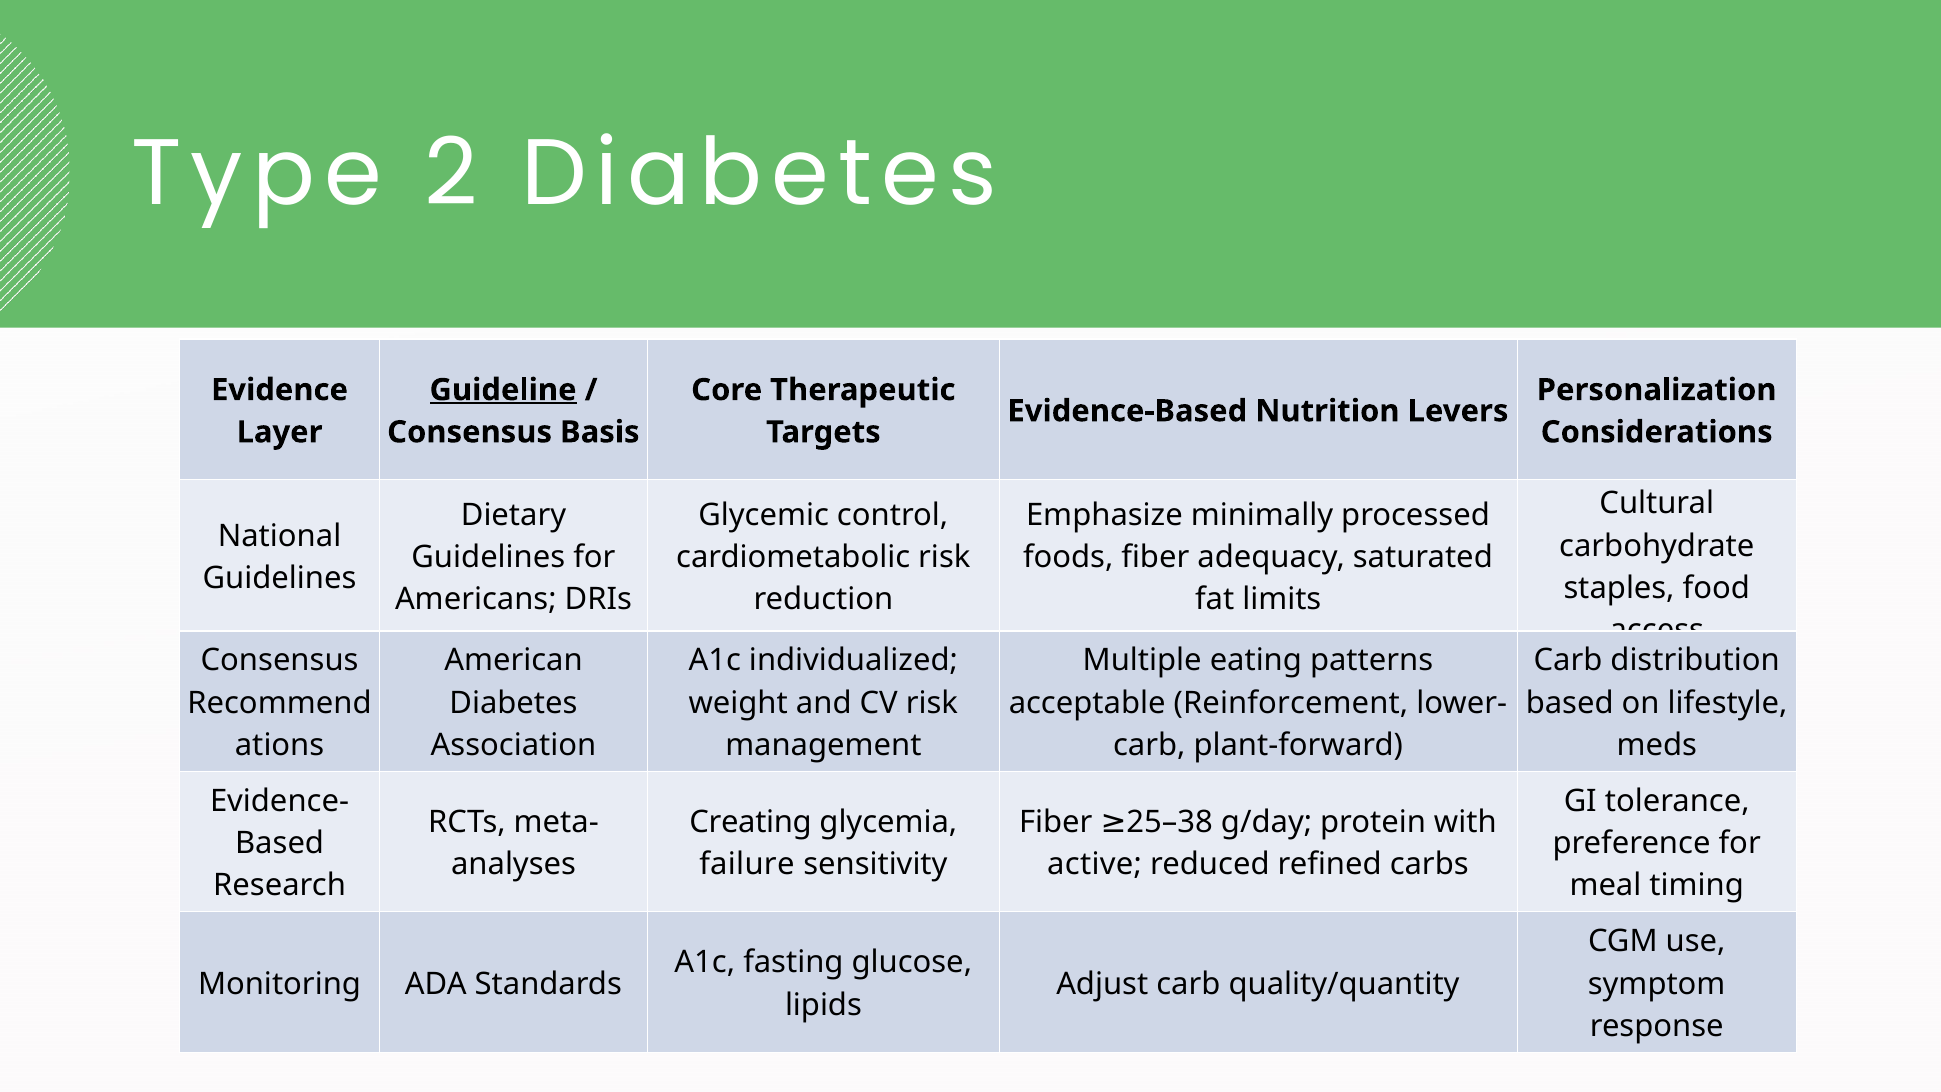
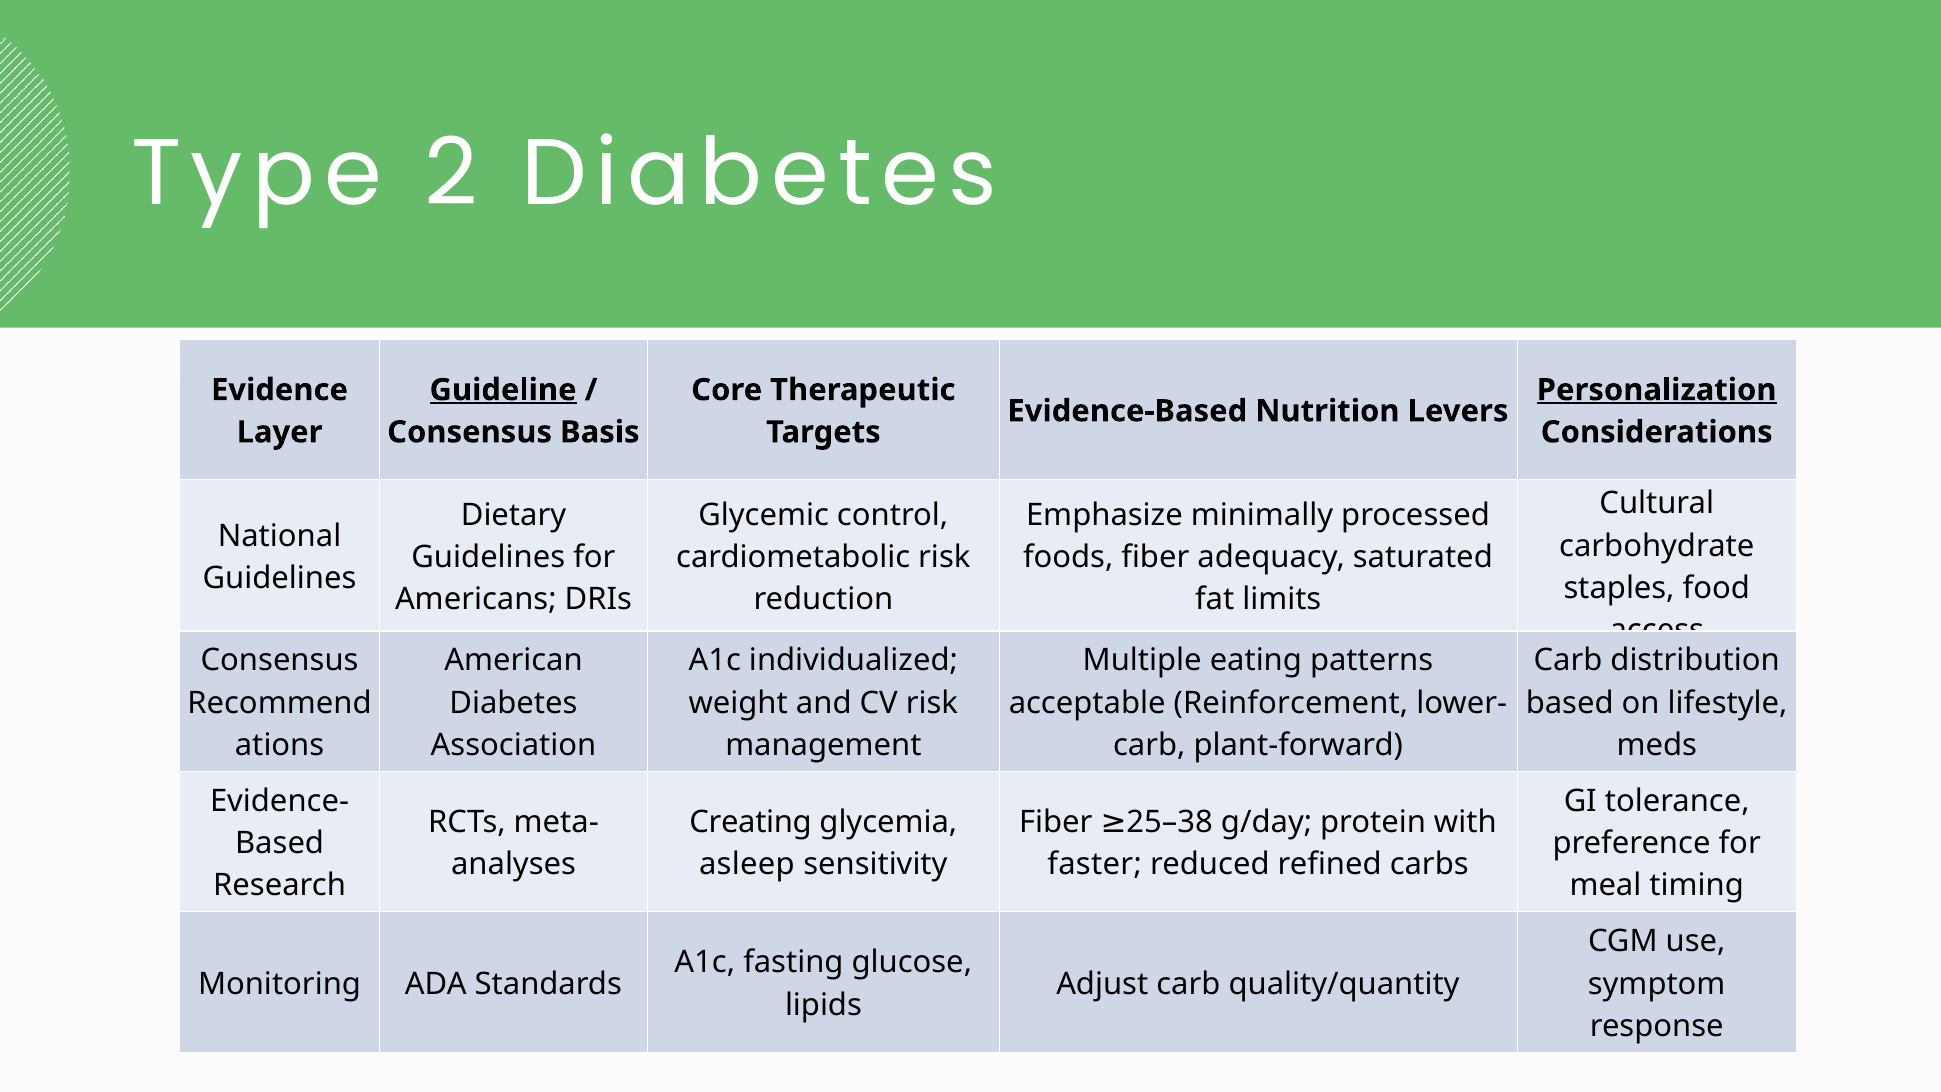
Personalization underline: none -> present
failure: failure -> asleep
active: active -> faster
